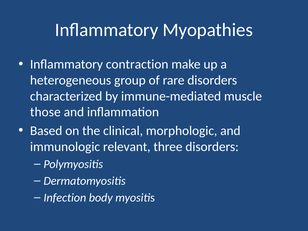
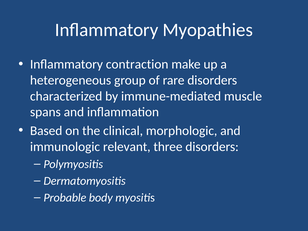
those: those -> spans
Infection: Infection -> Probable
